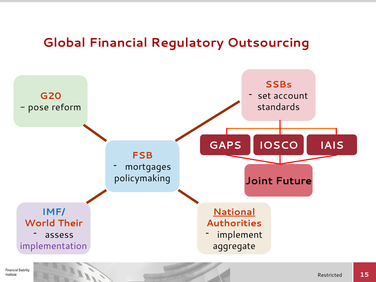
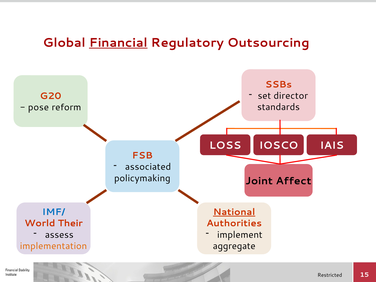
Financial underline: none -> present
account: account -> director
GAPS: GAPS -> LOSS
mortgages: mortgages -> associated
Future: Future -> Affect
implementation colour: purple -> orange
